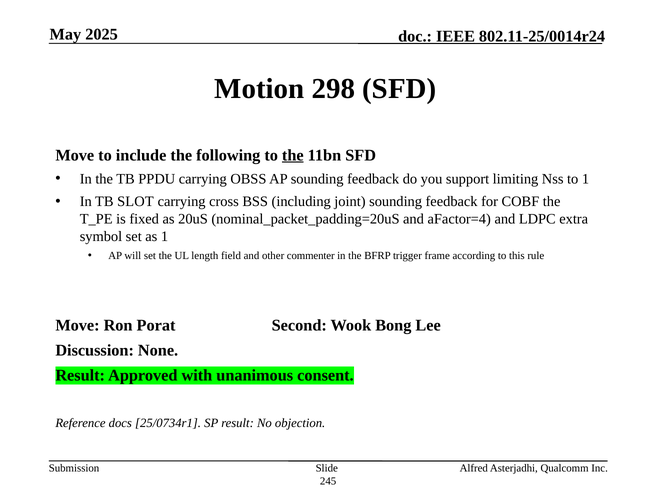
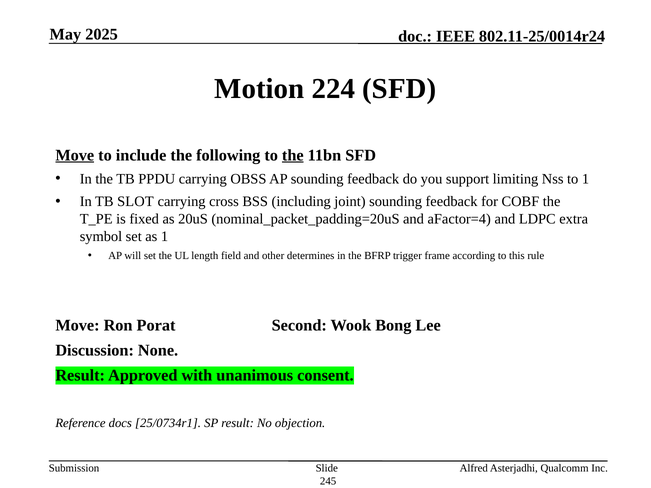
298: 298 -> 224
Move at (75, 155) underline: none -> present
commenter: commenter -> determines
